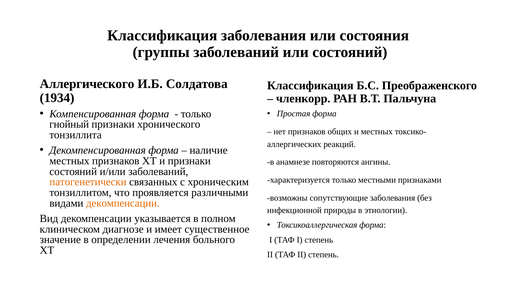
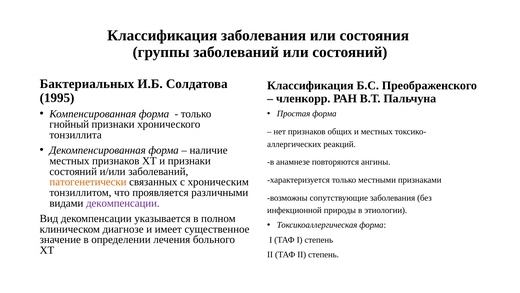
Аллергического: Аллергического -> Бактериальных
1934: 1934 -> 1995
декомпенсации at (123, 203) colour: orange -> purple
